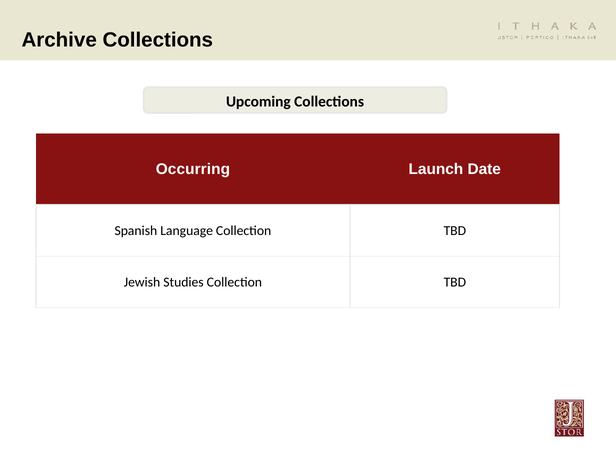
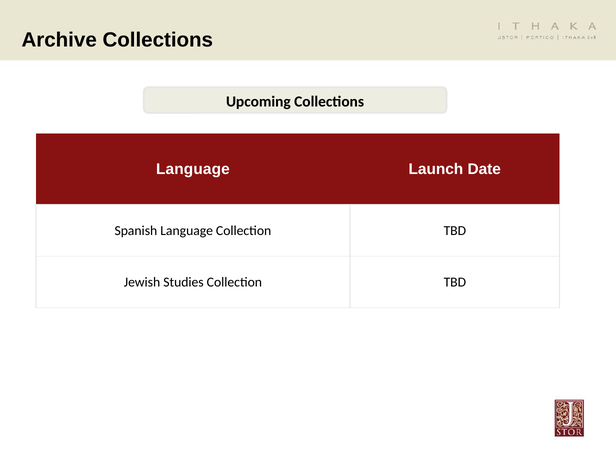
Occurring at (193, 169): Occurring -> Language
